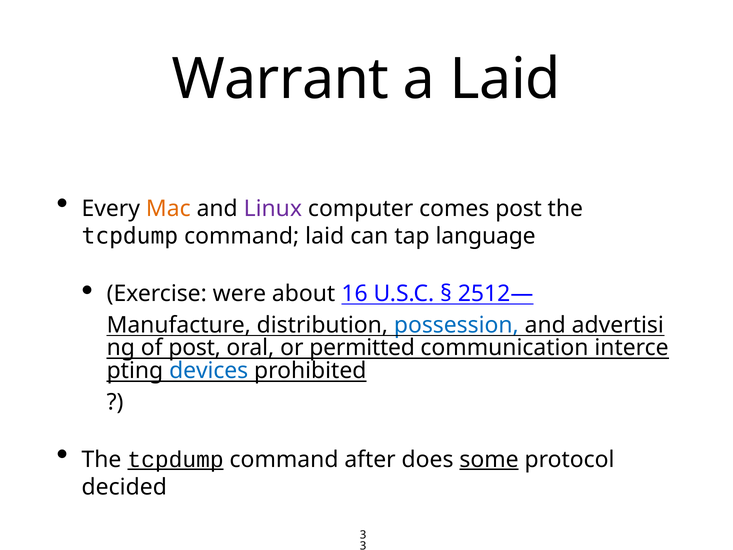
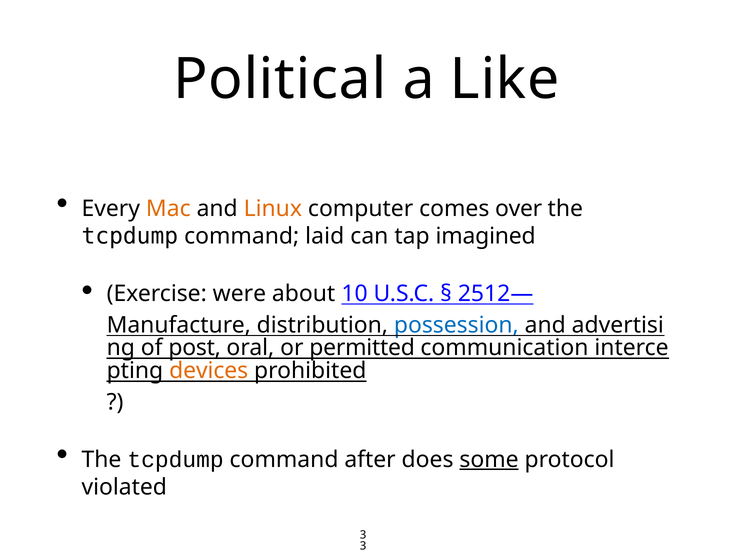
Warrant: Warrant -> Political
a Laid: Laid -> Like
Linux colour: purple -> orange
comes post: post -> over
language: language -> imagined
16: 16 -> 10
devices colour: blue -> orange
tcpdump at (176, 459) underline: present -> none
decided: decided -> violated
